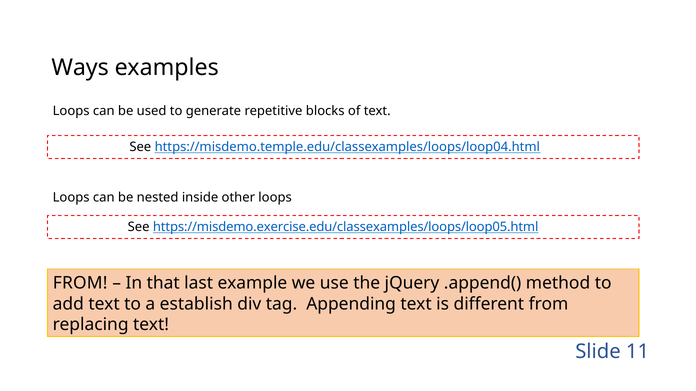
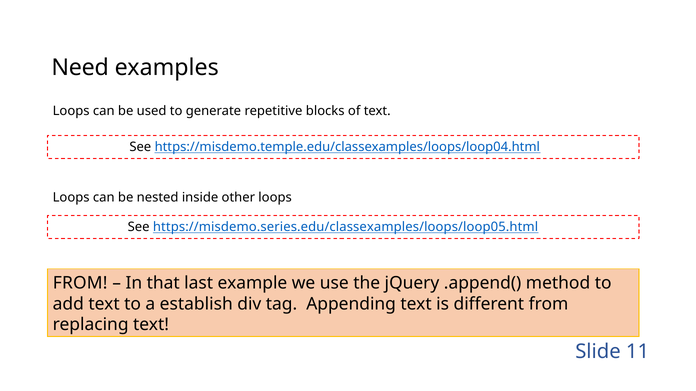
Ways: Ways -> Need
https://misdemo.exercise.edu/classexamples/loops/loop05.html: https://misdemo.exercise.edu/classexamples/loops/loop05.html -> https://misdemo.series.edu/classexamples/loops/loop05.html
